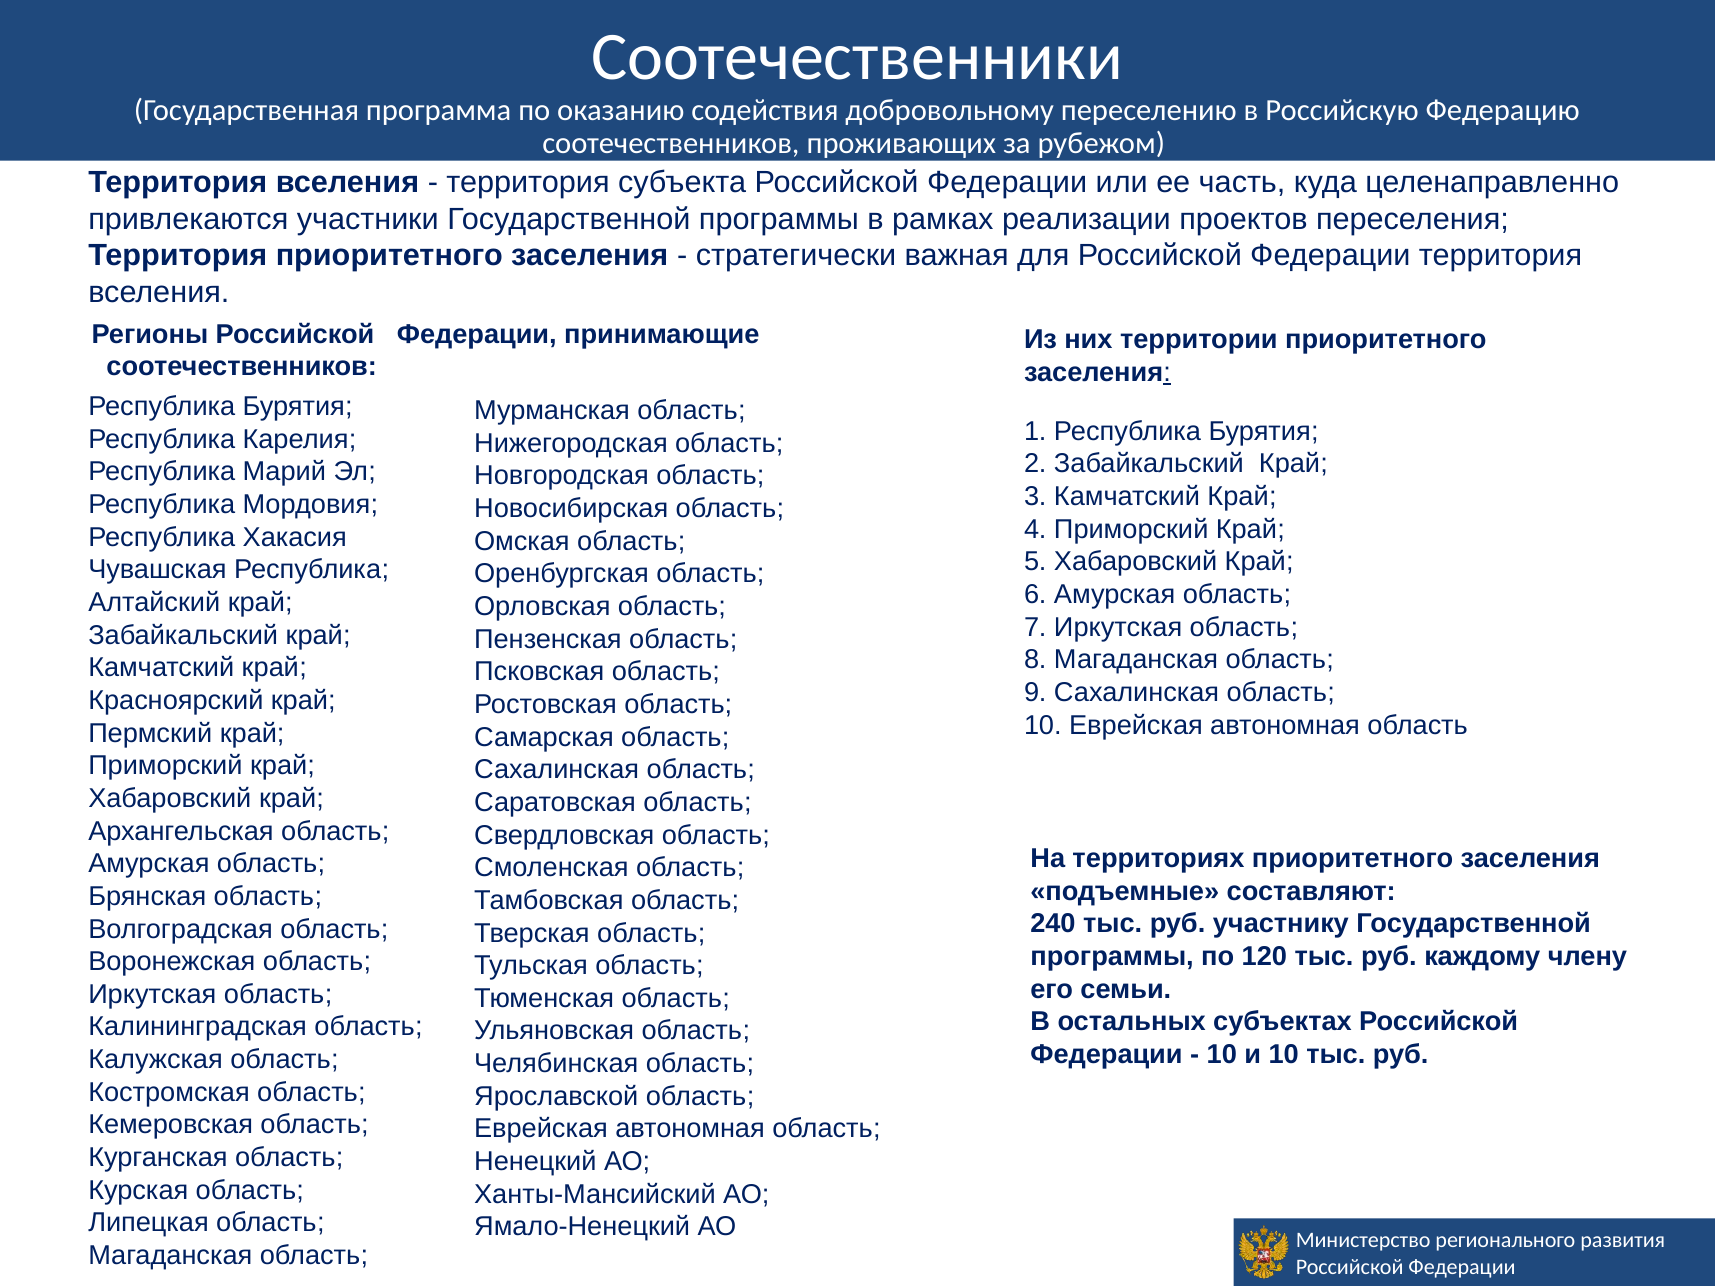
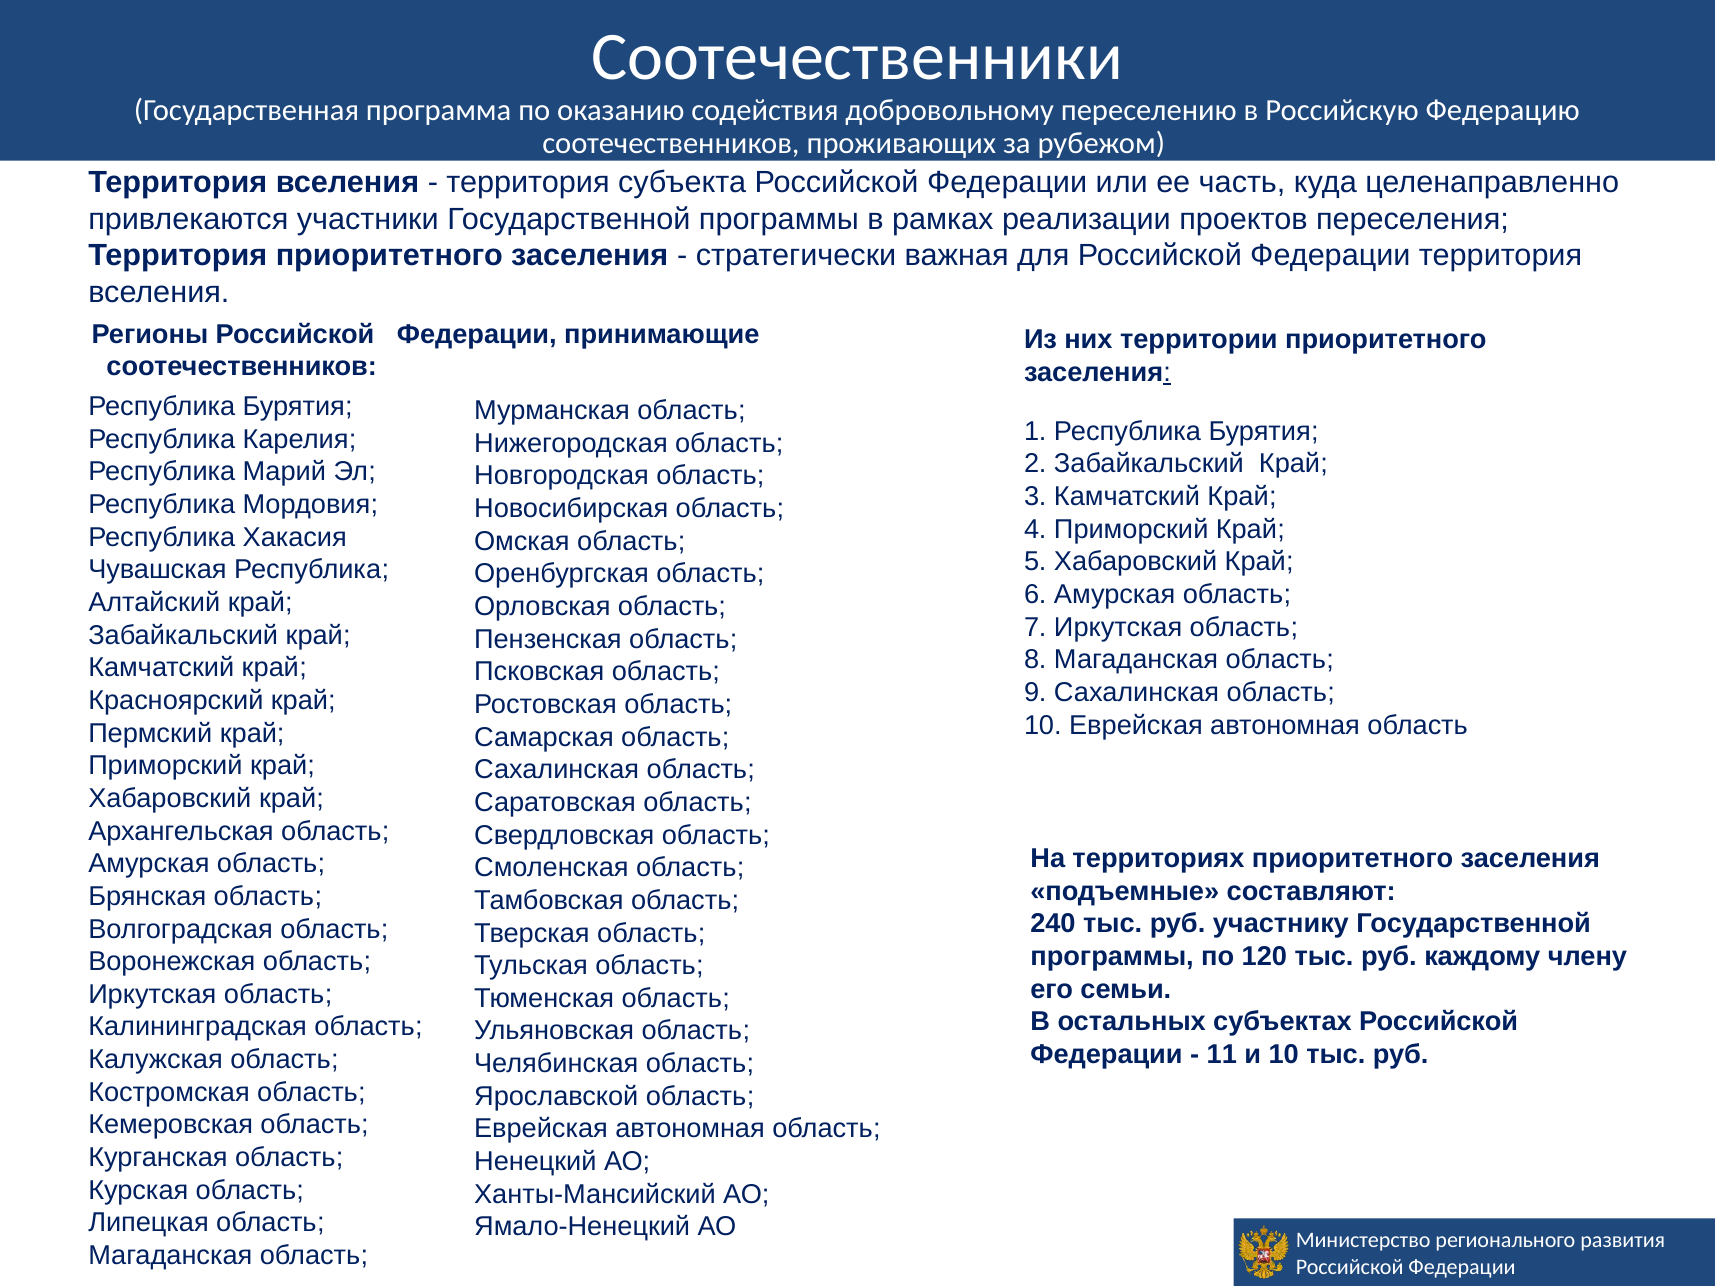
10 at (1222, 1055): 10 -> 11
